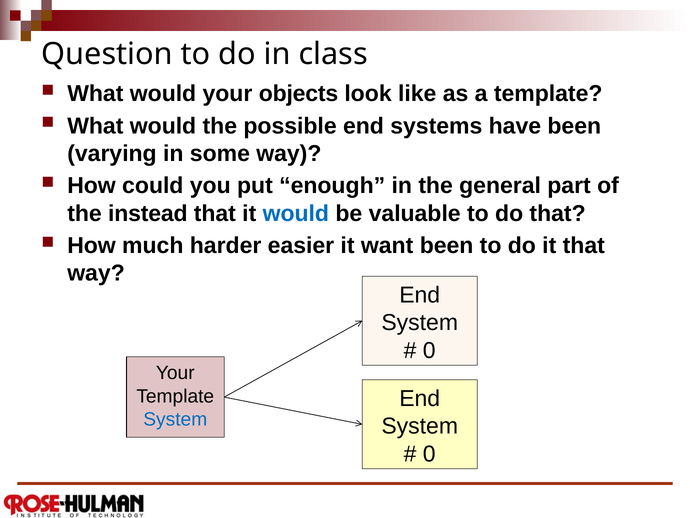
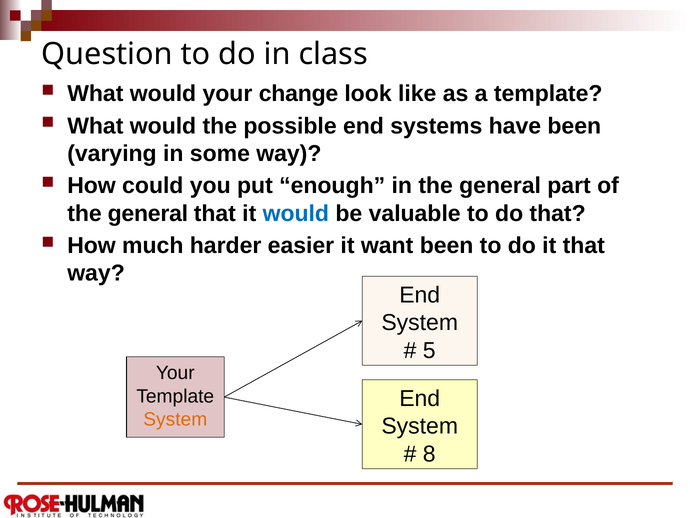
objects: objects -> change
instead at (148, 213): instead -> general
0 at (429, 350): 0 -> 5
System at (175, 419) colour: blue -> orange
0 at (429, 454): 0 -> 8
